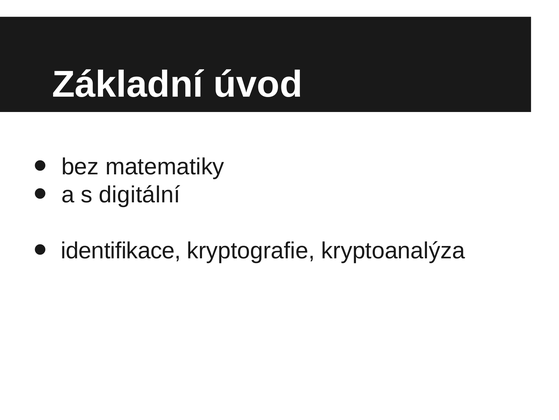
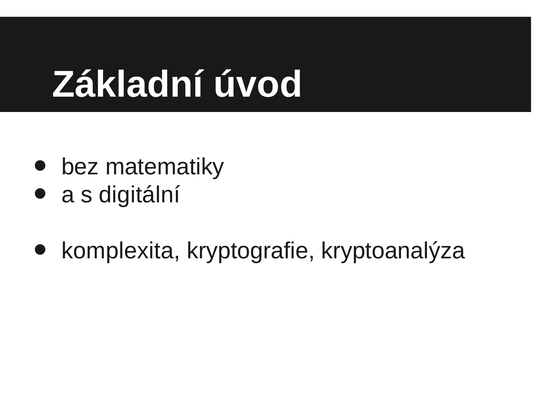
identifikace: identifikace -> komplexita
